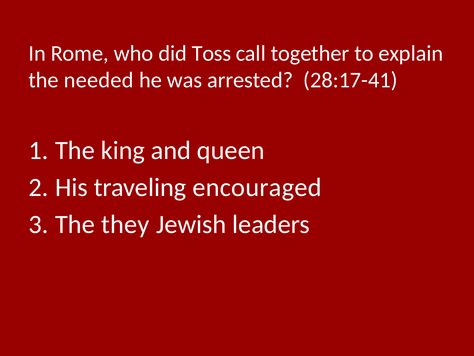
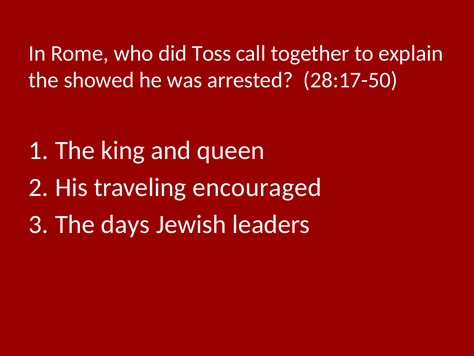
needed: needed -> showed
28:17-41: 28:17-41 -> 28:17-50
they: they -> days
